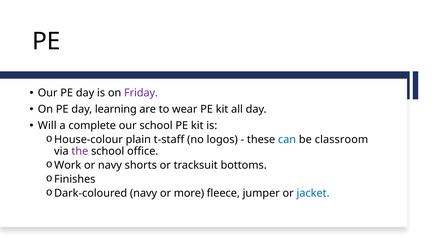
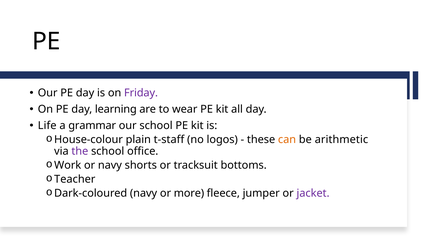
Will: Will -> Life
complete: complete -> grammar
can colour: blue -> orange
classroom: classroom -> arithmetic
Finishes: Finishes -> Teacher
jacket colour: blue -> purple
